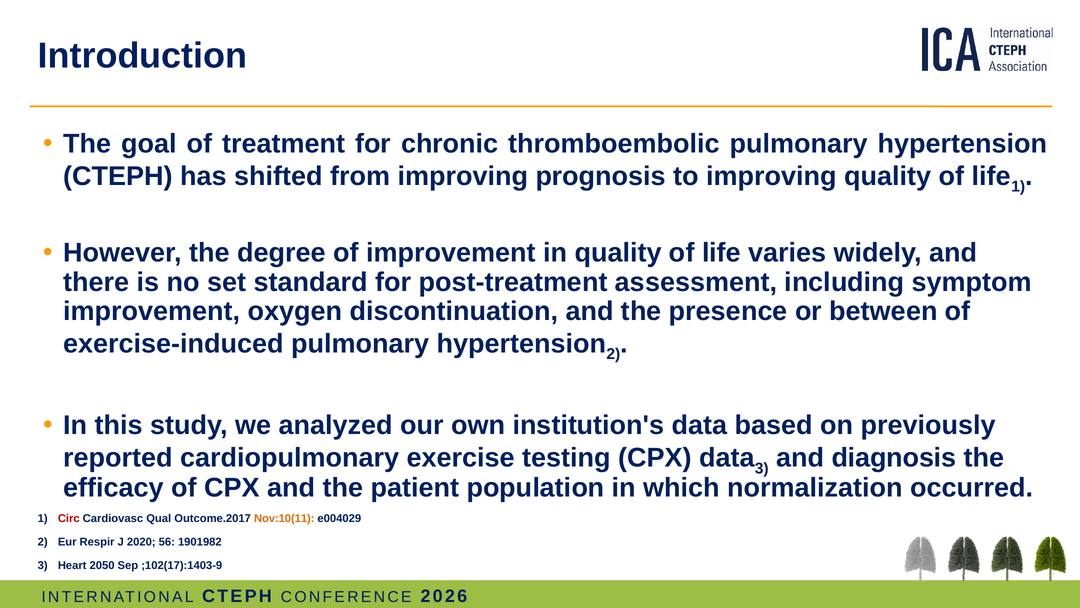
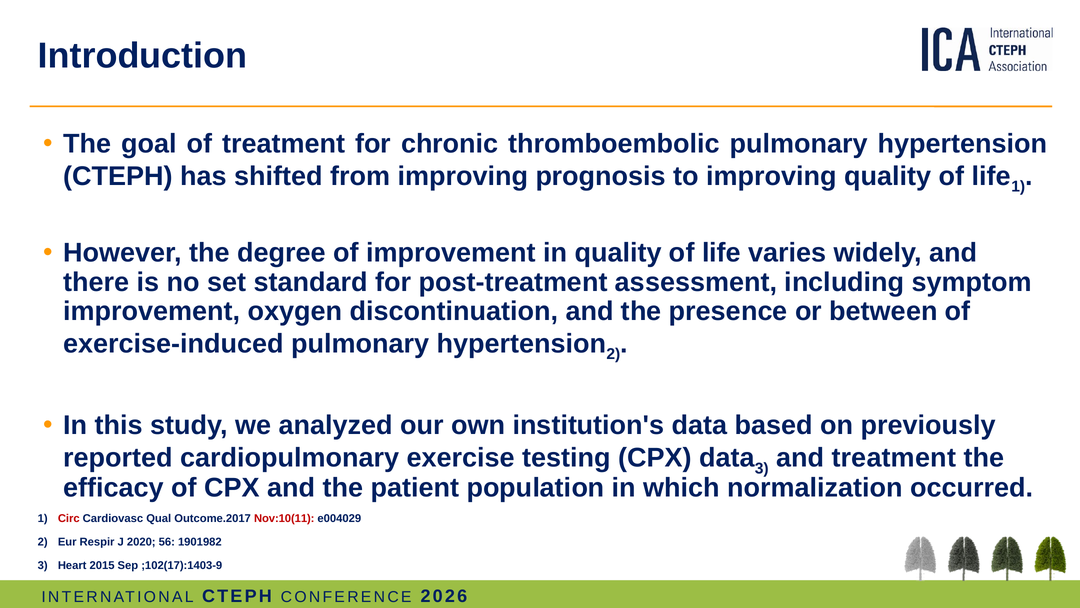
and diagnosis: diagnosis -> treatment
Nov:10(11 colour: orange -> red
2050: 2050 -> 2015
